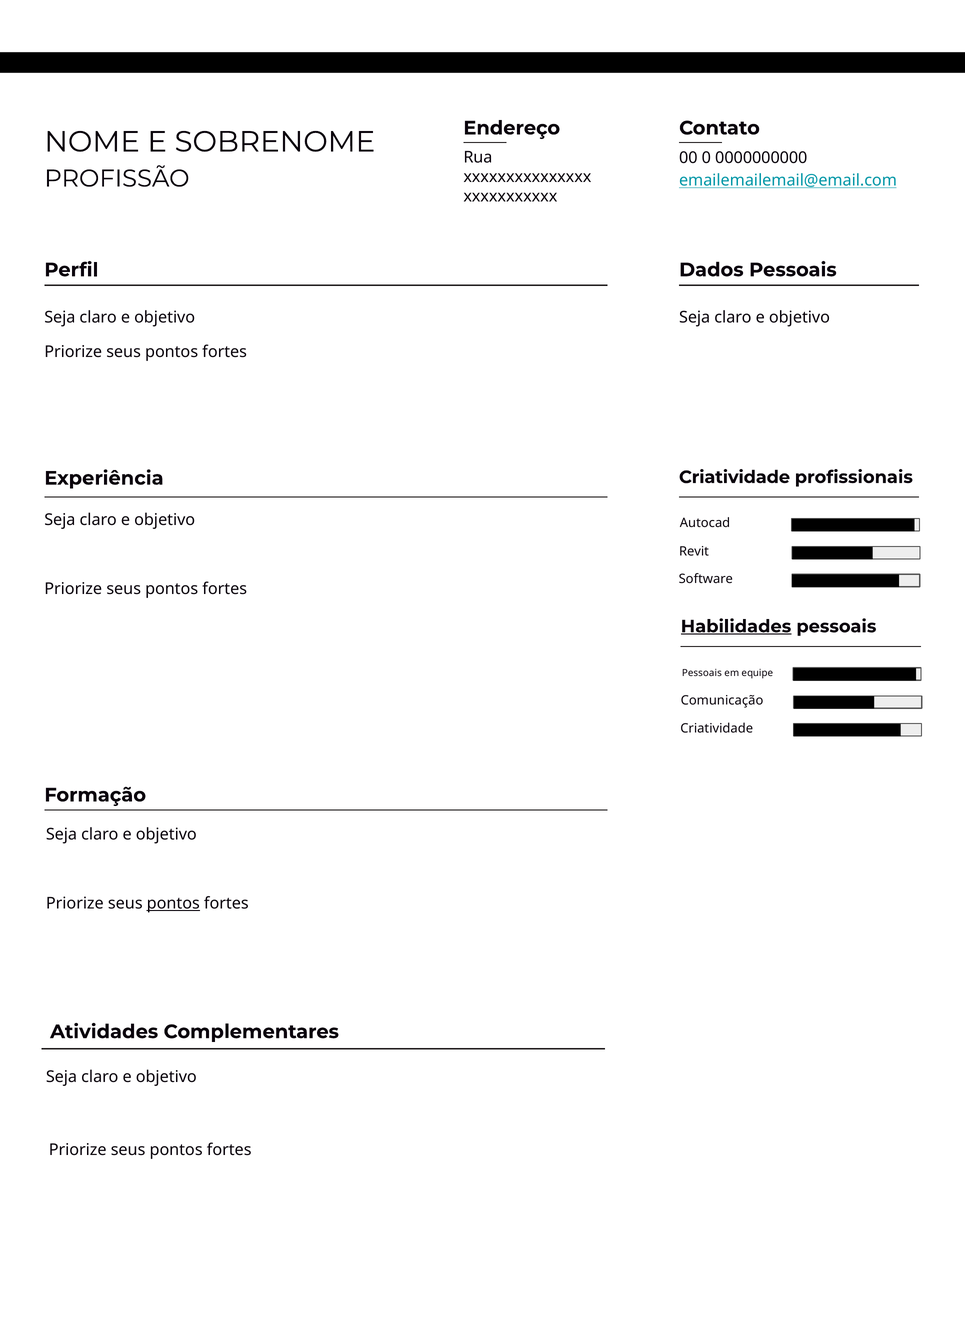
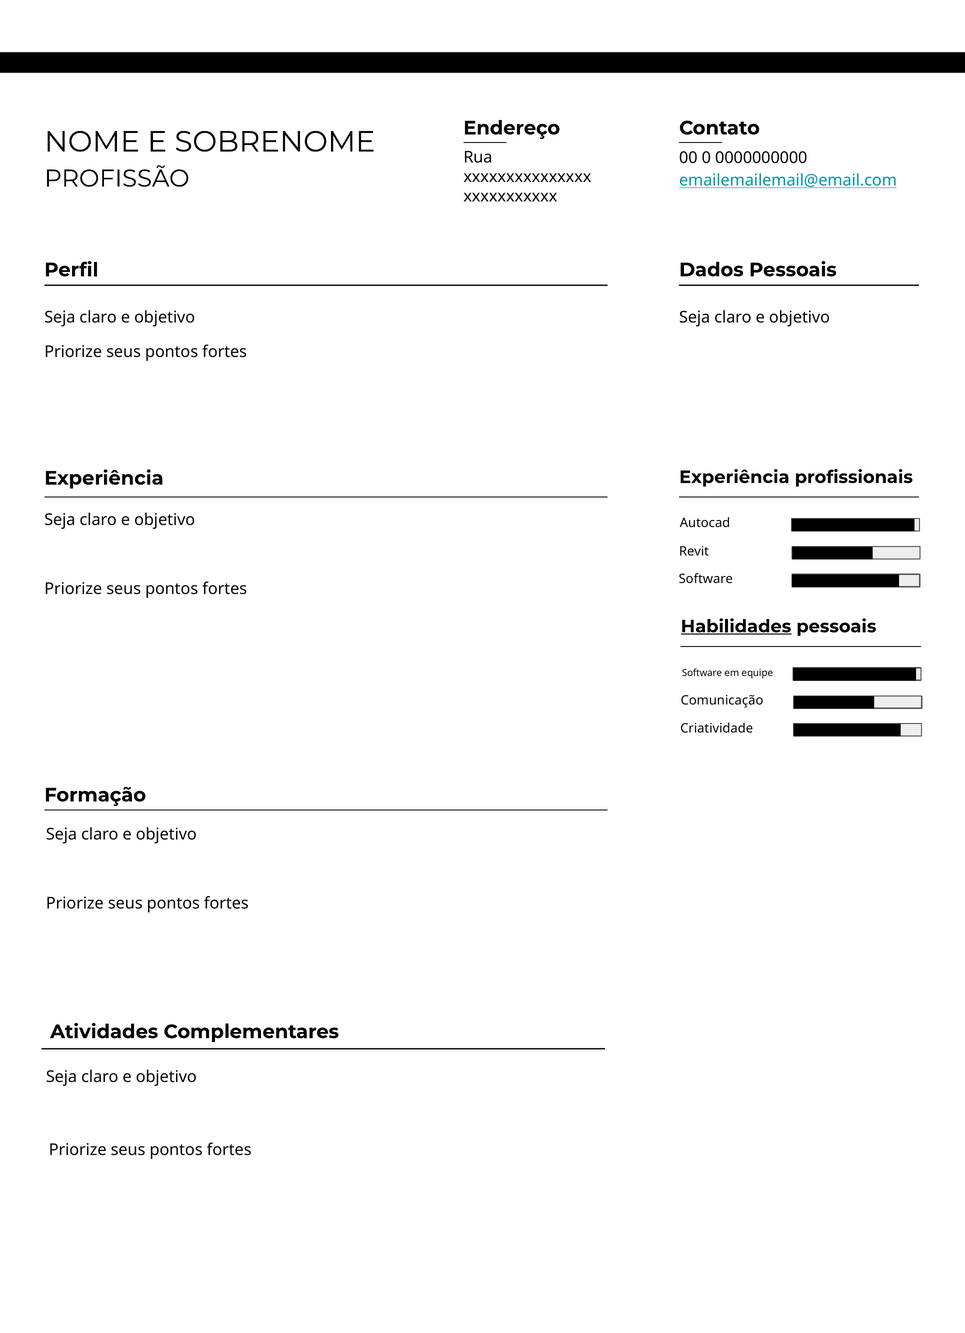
Criatividade at (734, 477): Criatividade -> Experiência
Pessoais at (702, 673): Pessoais -> Software
pontos at (173, 903) underline: present -> none
